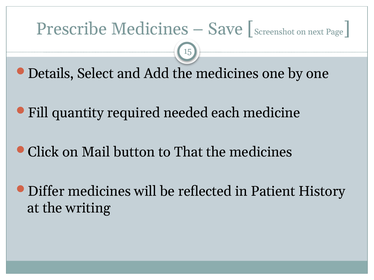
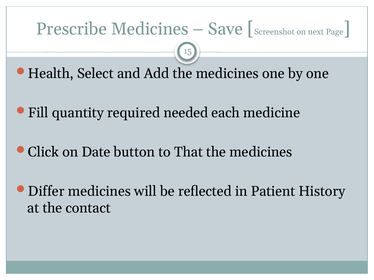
Details: Details -> Health
Mail: Mail -> Date
writing: writing -> contact
